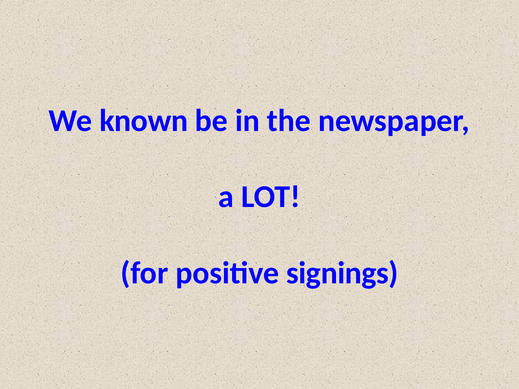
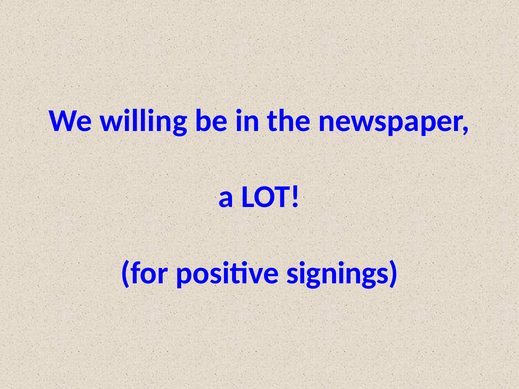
known: known -> willing
